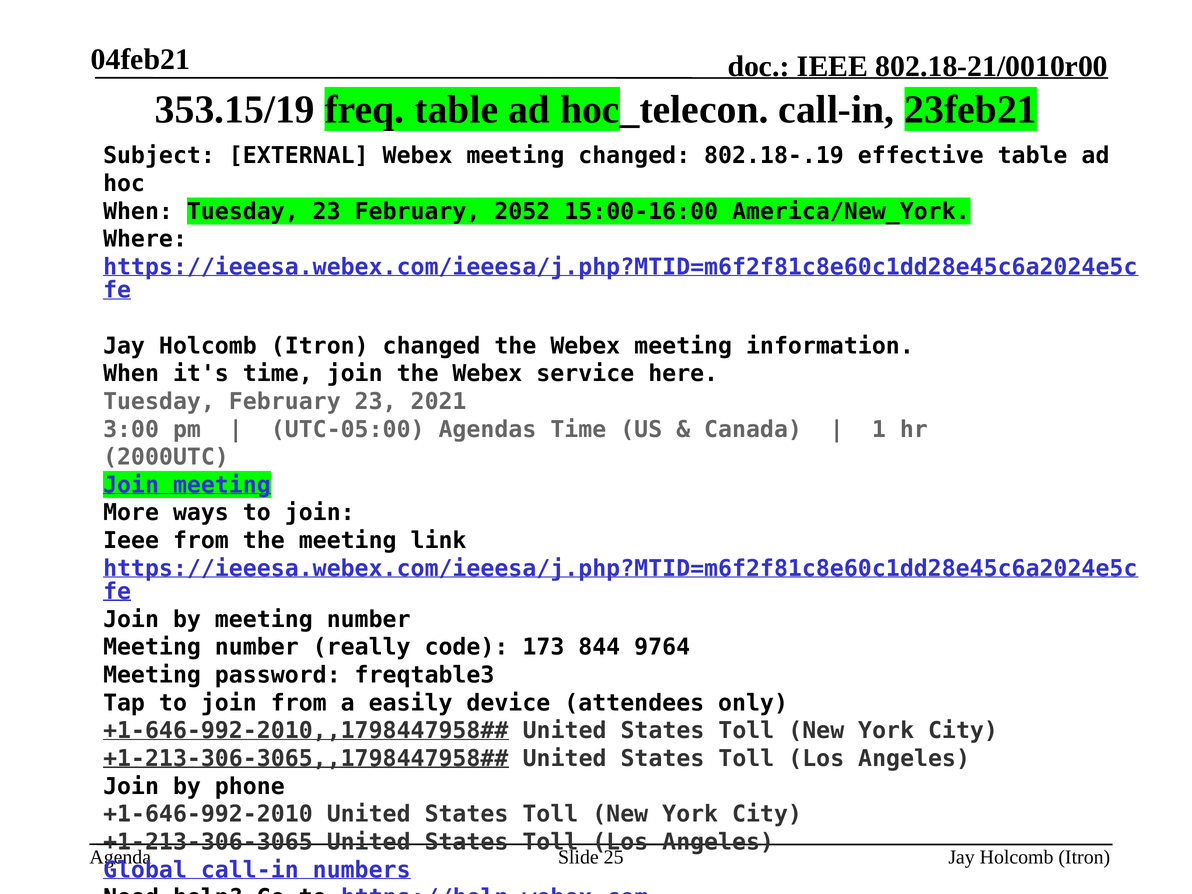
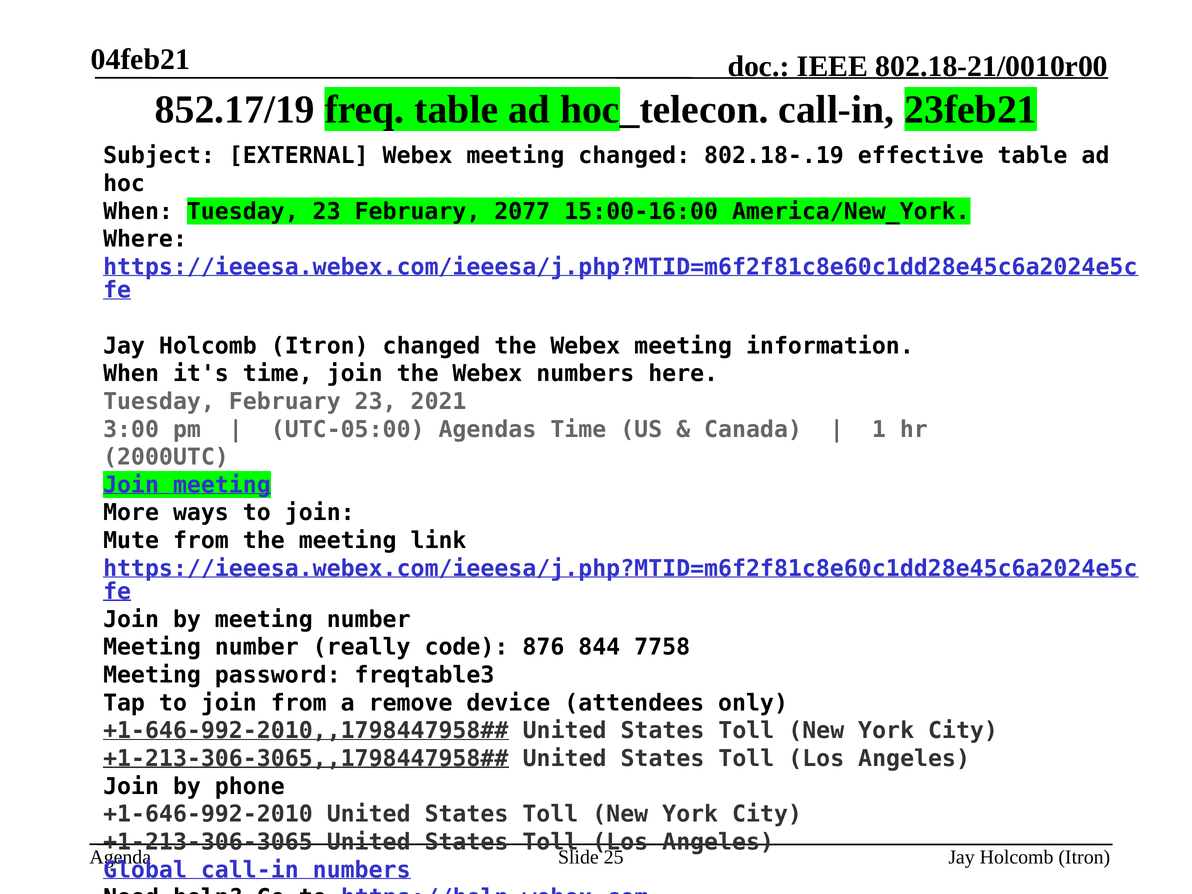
353.15/19: 353.15/19 -> 852.17/19
2052: 2052 -> 2077
the Webex service: service -> numbers
Ieee at (131, 541): Ieee -> Mute
173: 173 -> 876
9764: 9764 -> 7758
easily: easily -> remove
